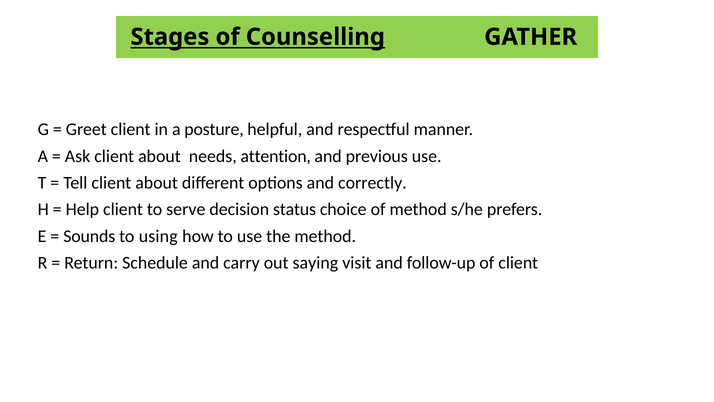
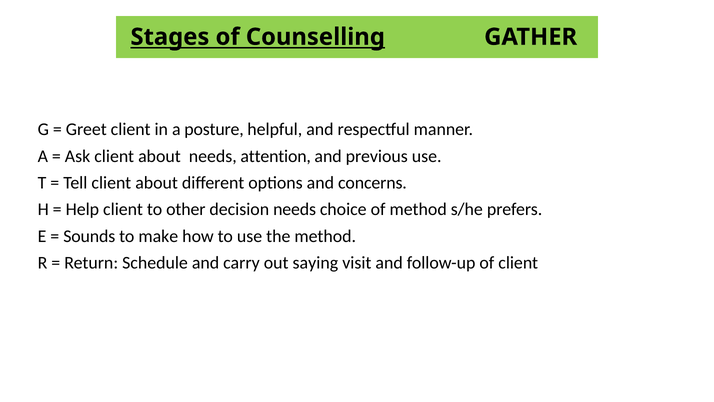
correctly: correctly -> concerns
serve: serve -> other
decision status: status -> needs
using: using -> make
